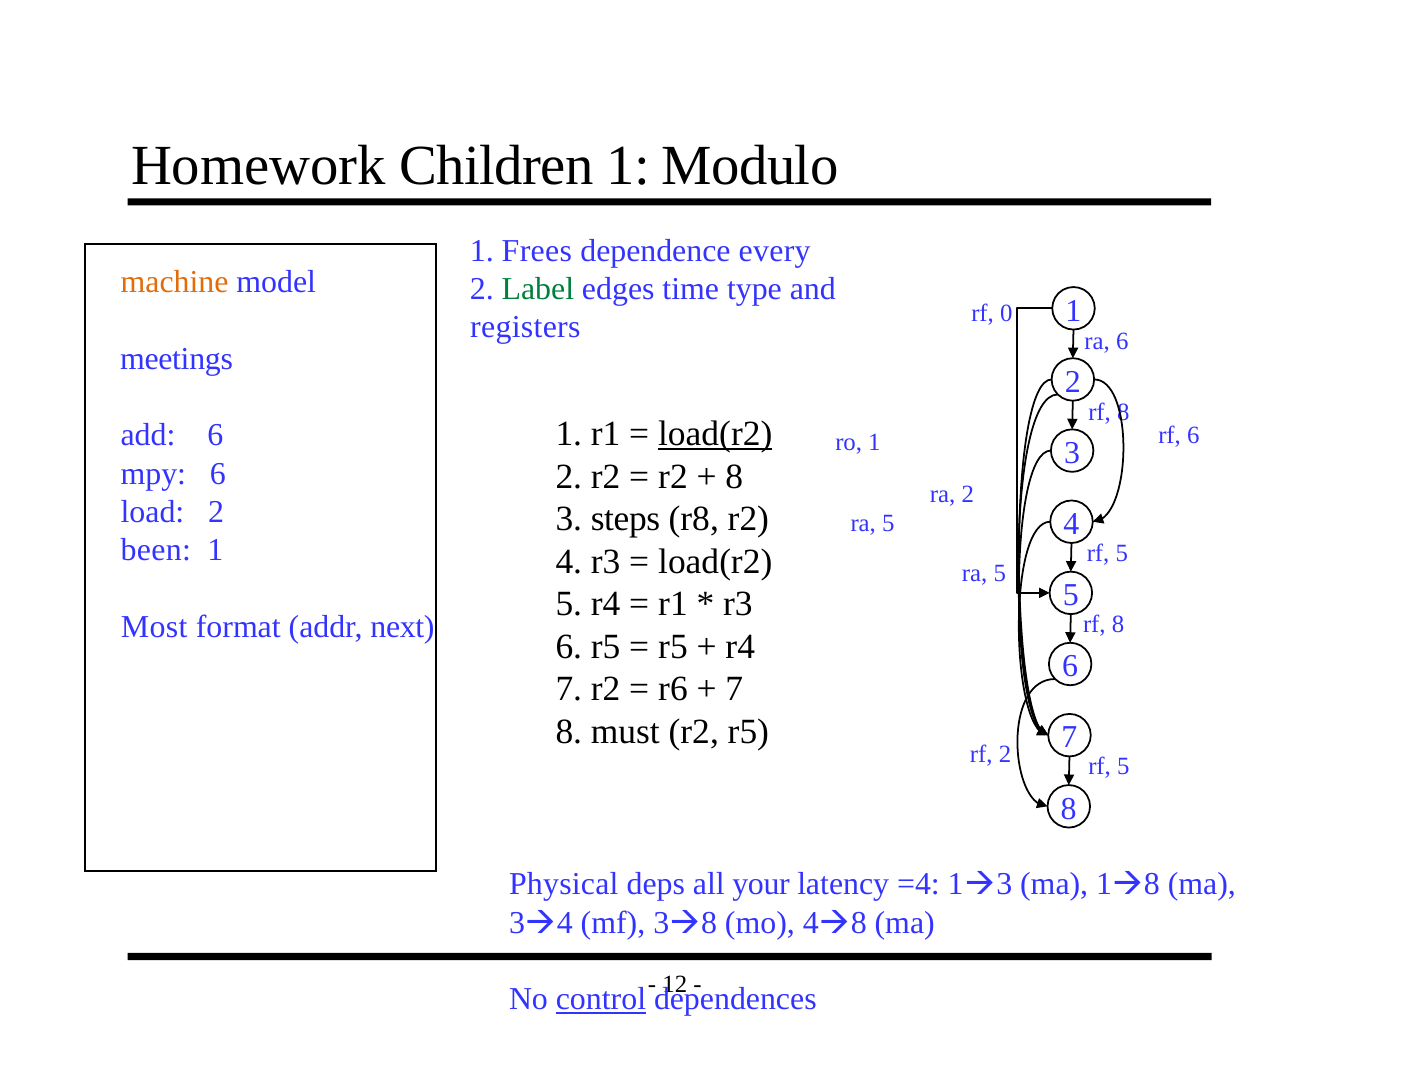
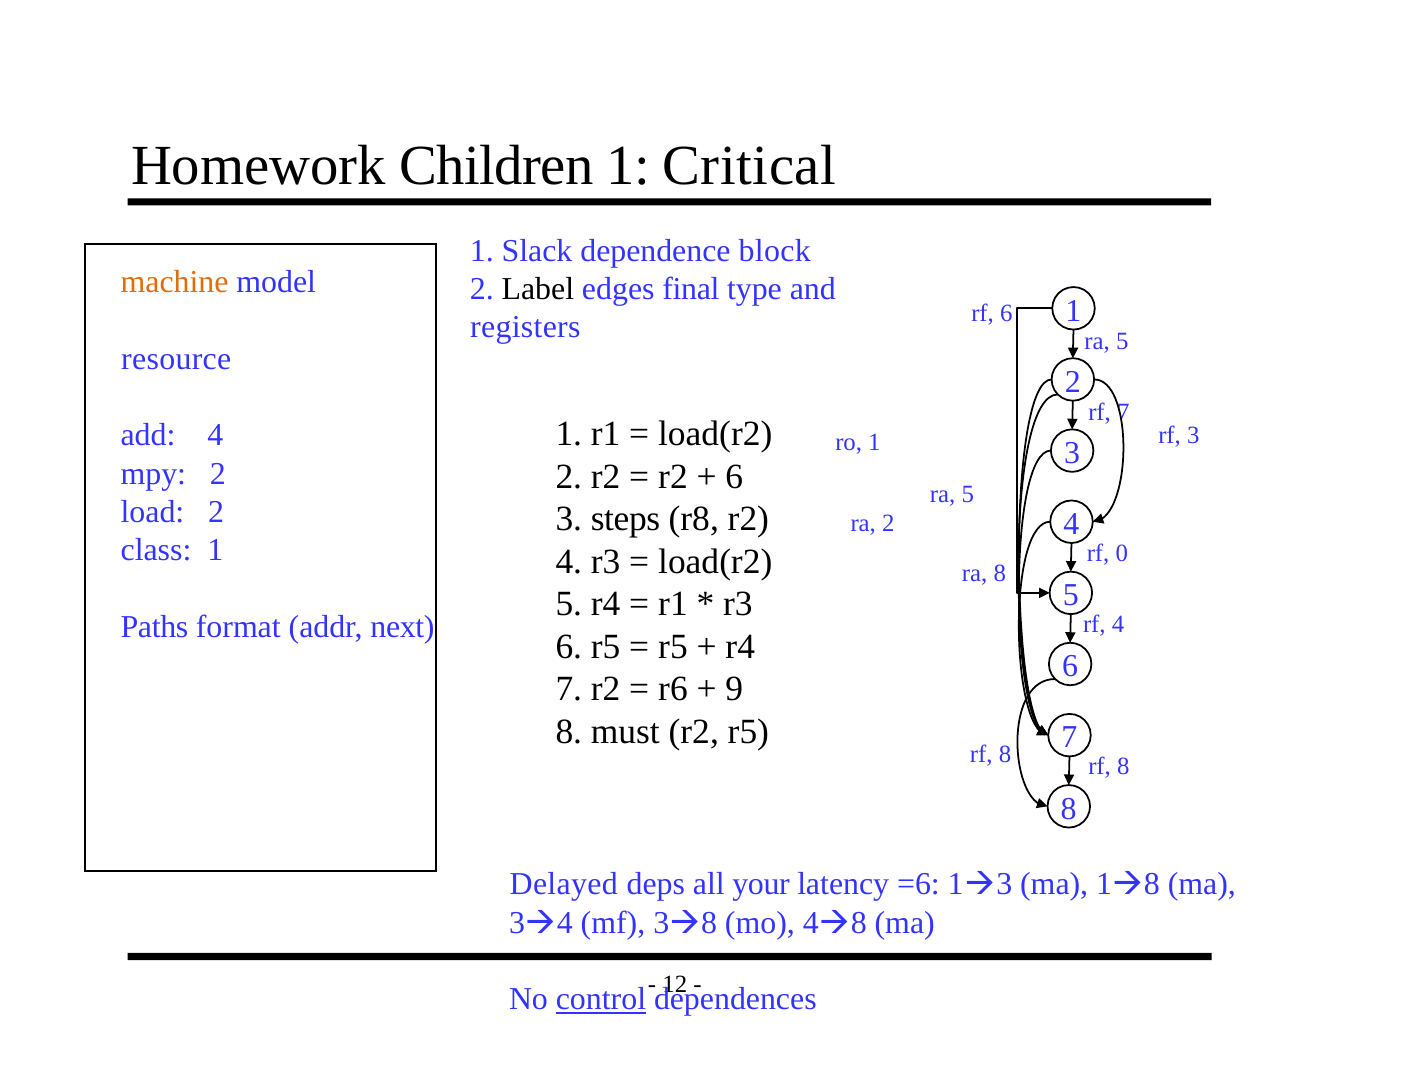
Modulo: Modulo -> Critical
Frees: Frees -> Slack
every: every -> block
Label colour: green -> black
time: time -> final
rf 0: 0 -> 6
6 at (1122, 341): 6 -> 5
meetings: meetings -> resource
8 at (1123, 412): 8 -> 7
load(r2 at (715, 434) underline: present -> none
add 6: 6 -> 4
rf 6: 6 -> 3
mpy 6: 6 -> 2
8 at (734, 476): 8 -> 6
2 at (968, 495): 2 -> 5
5 at (888, 523): 5 -> 2
been: been -> class
5 at (1122, 553): 5 -> 0
5 at (1000, 573): 5 -> 8
Most: Most -> Paths
8 at (1118, 624): 8 -> 4
7 at (734, 689): 7 -> 9
2 at (1005, 754): 2 -> 8
5 at (1123, 767): 5 -> 8
Physical: Physical -> Delayed
=4: =4 -> =6
